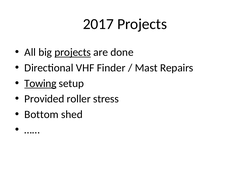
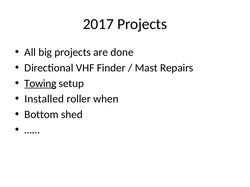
projects at (73, 52) underline: present -> none
Provided: Provided -> Installed
stress: stress -> when
